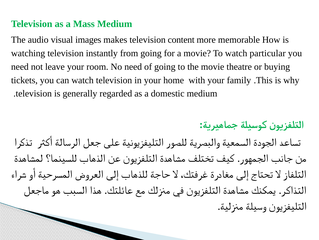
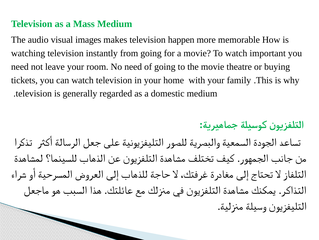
content: content -> happen
particular: particular -> important
